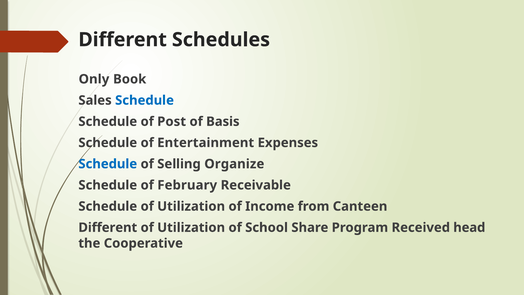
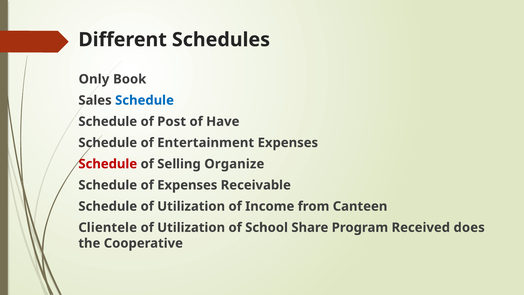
Basis: Basis -> Have
Schedule at (108, 164) colour: blue -> red
of February: February -> Expenses
Different at (108, 227): Different -> Clientele
head: head -> does
